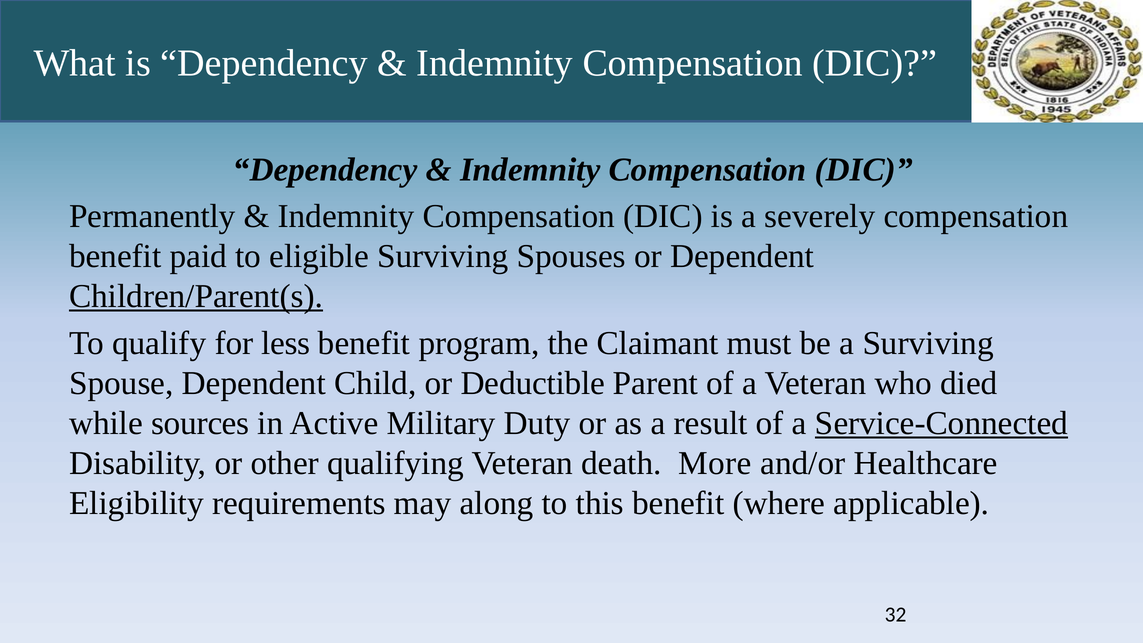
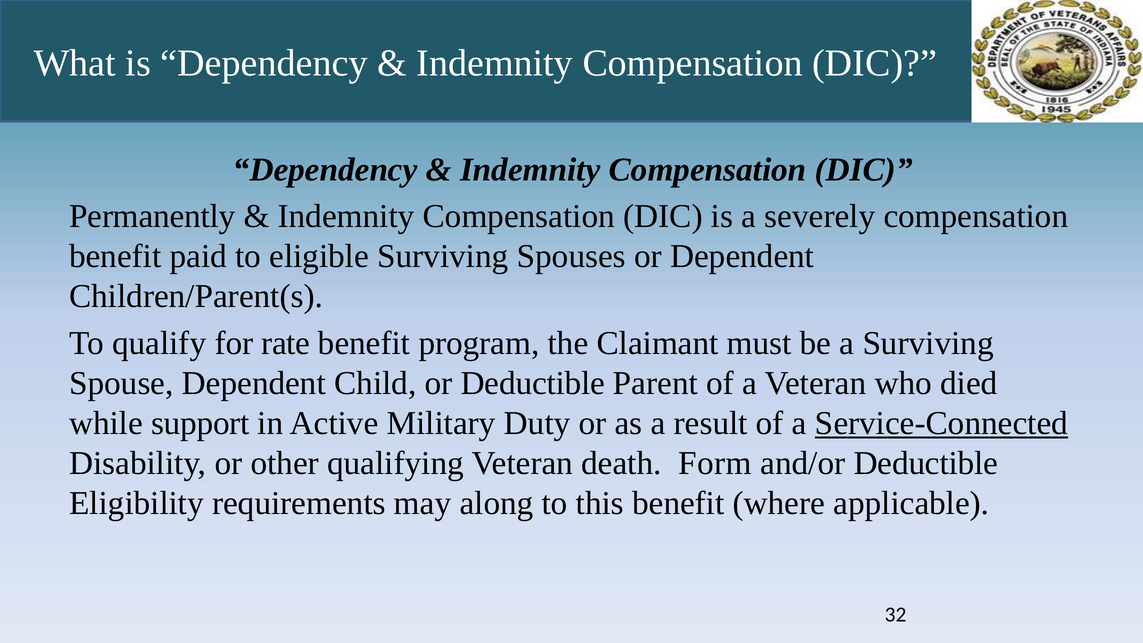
Children/Parent(s underline: present -> none
less: less -> rate
sources: sources -> support
More: More -> Form
and/or Healthcare: Healthcare -> Deductible
